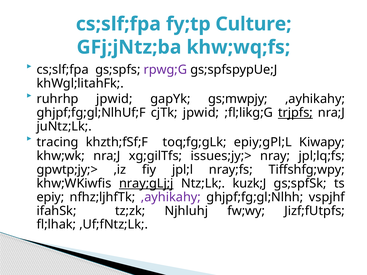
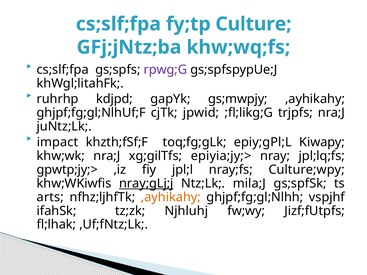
ruhrhp jpwid: jpwid -> kdjpd
trjpfs underline: present -> none
tracing: tracing -> impact
issues;jy;>: issues;jy;> -> epiyia;jy;>
Tiffshfg;wpy: Tiffshfg;wpy -> Culture;wpy
kuzk;J: kuzk;J -> mila;J
epiy: epiy -> arts
,ayhikahy at (171, 197) colour: purple -> orange
